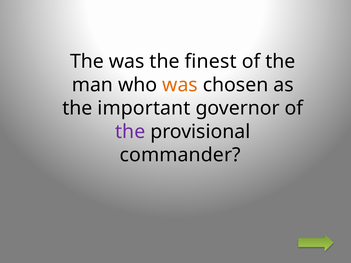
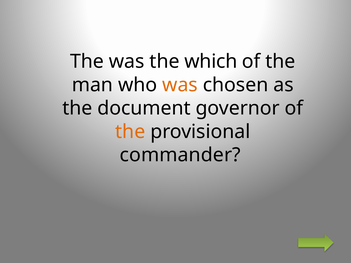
finest: finest -> which
important: important -> document
the at (130, 132) colour: purple -> orange
